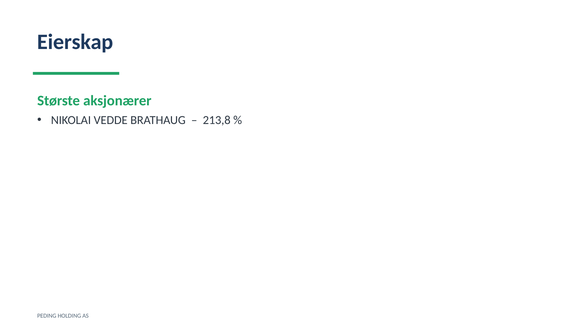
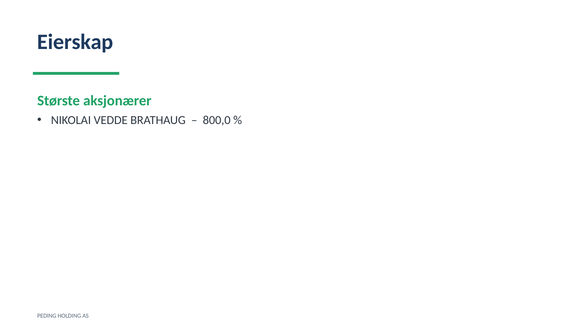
213,8: 213,8 -> 800,0
